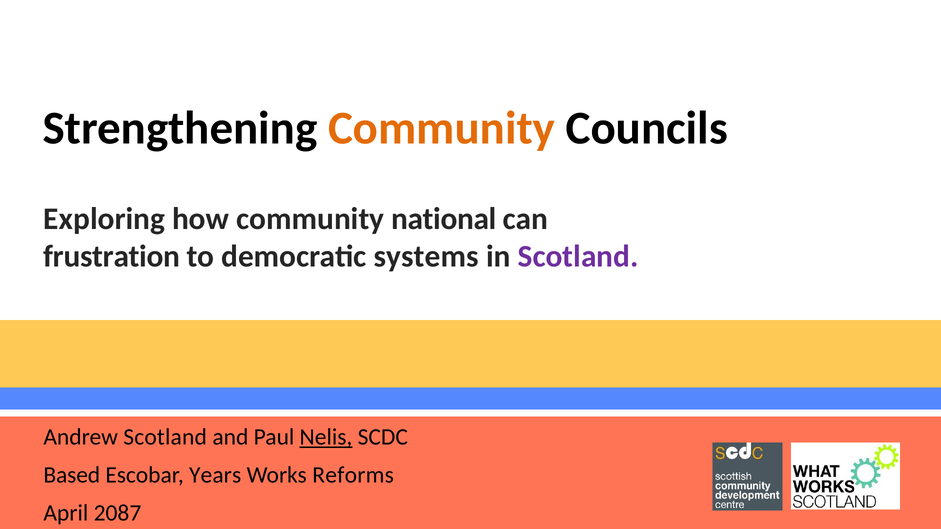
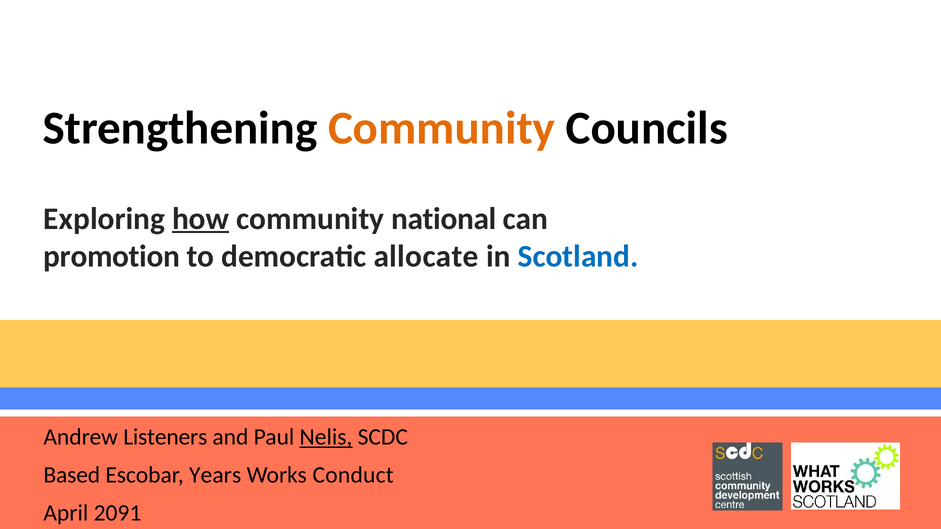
how underline: none -> present
frustration: frustration -> promotion
systems: systems -> allocate
Scotland at (578, 256) colour: purple -> blue
Andrew Scotland: Scotland -> Listeners
Reforms: Reforms -> Conduct
2087: 2087 -> 2091
